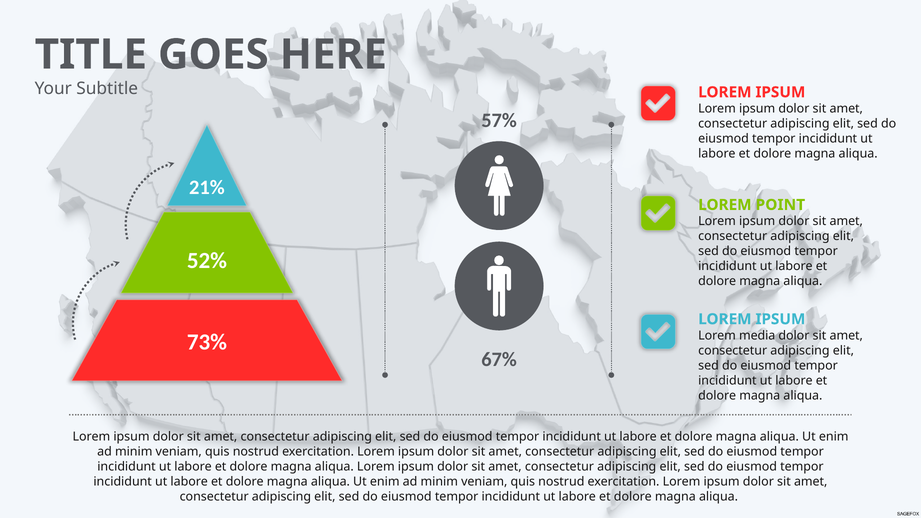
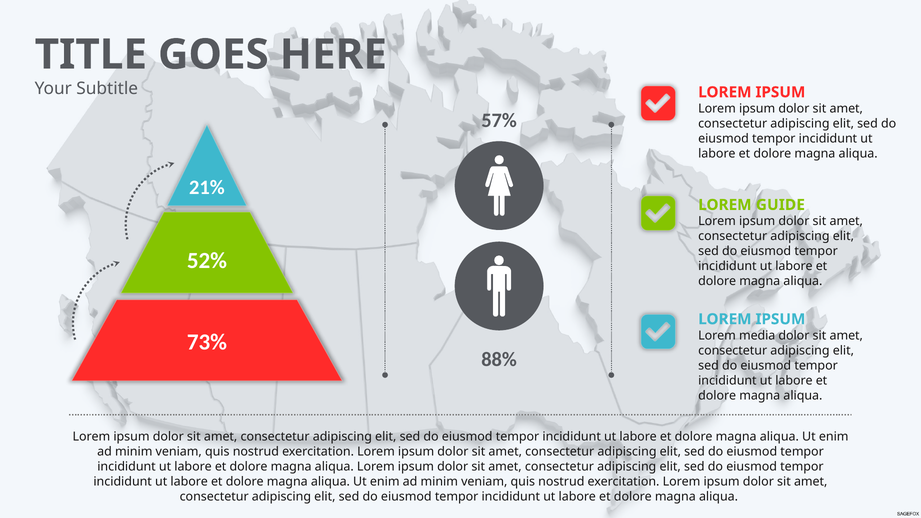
POINT: POINT -> GUIDE
67%: 67% -> 88%
